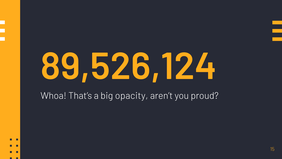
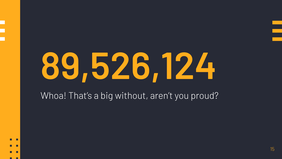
opacity: opacity -> without
